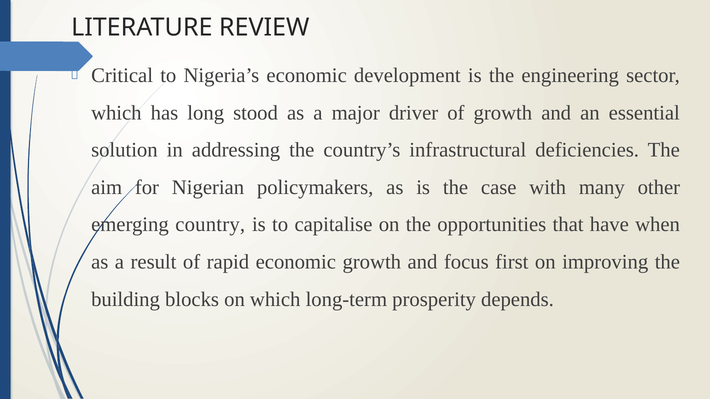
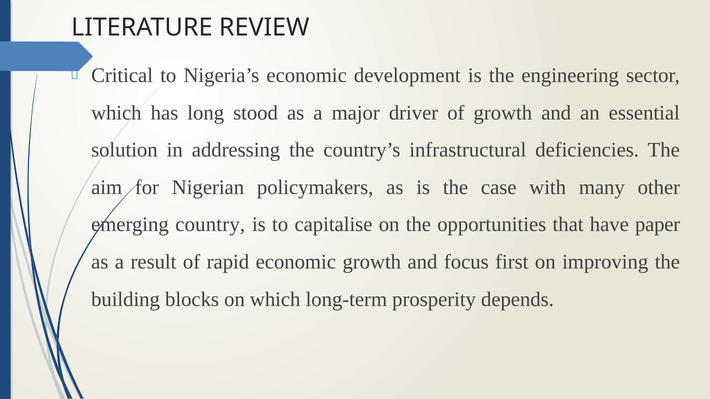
when: when -> paper
